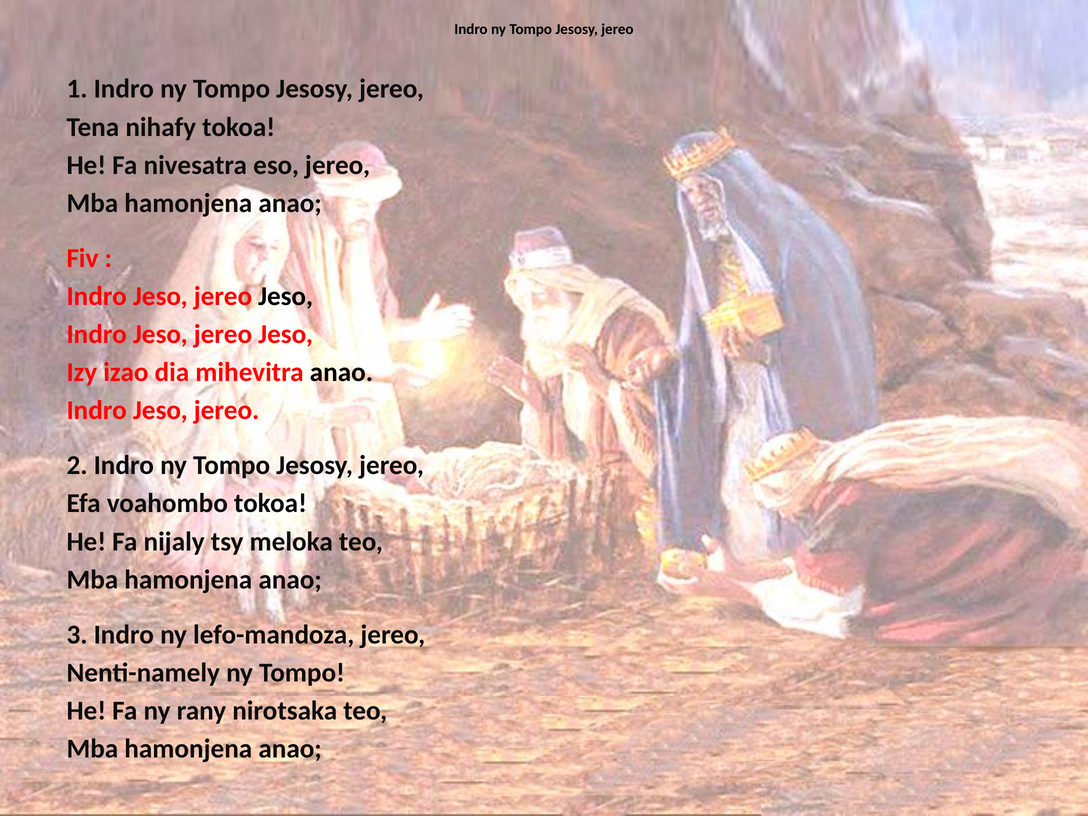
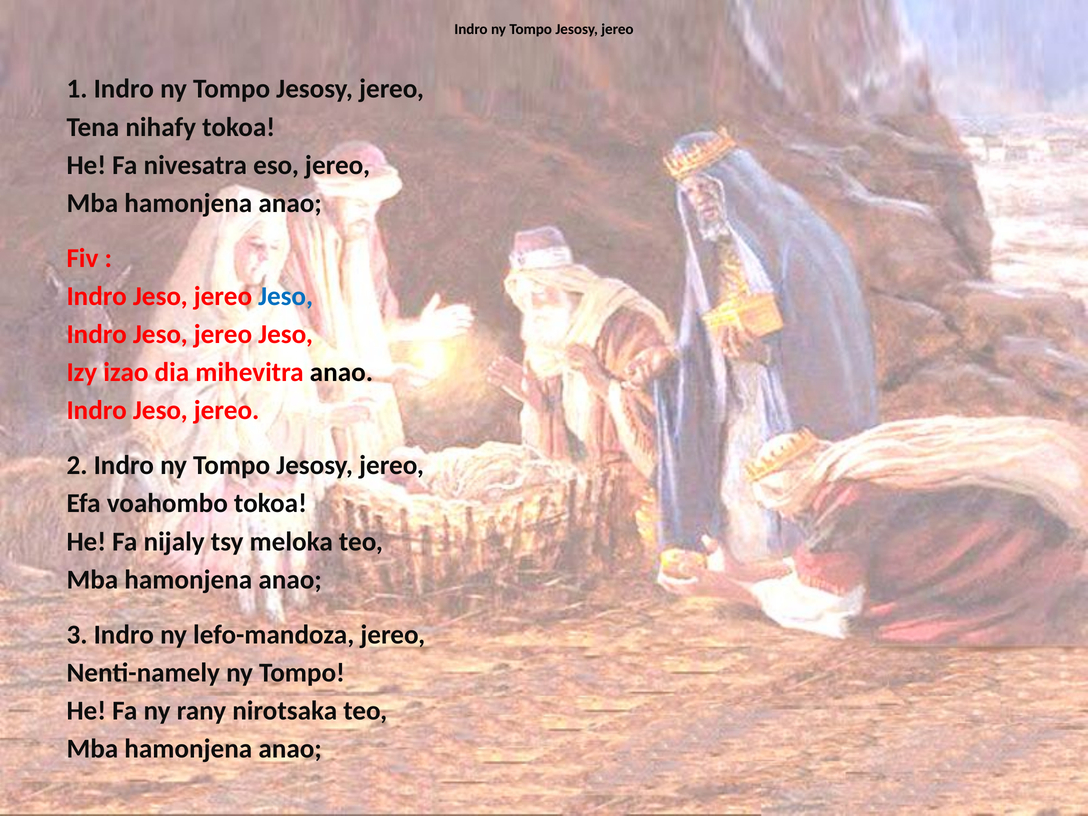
Jeso at (286, 296) colour: black -> blue
